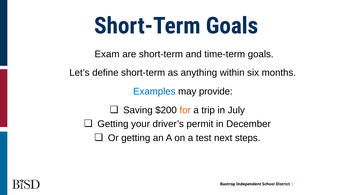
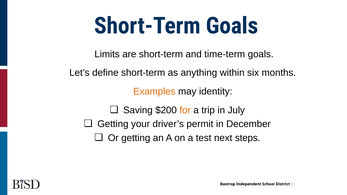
Exam: Exam -> Limits
Examples colour: blue -> orange
provide: provide -> identity
